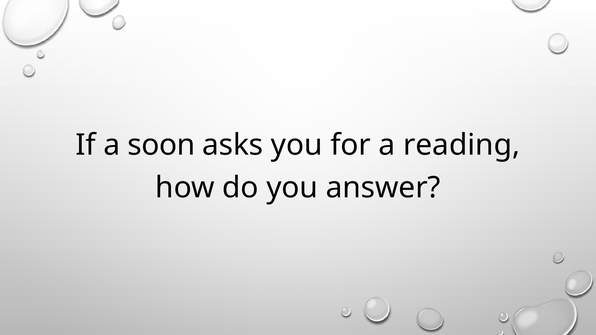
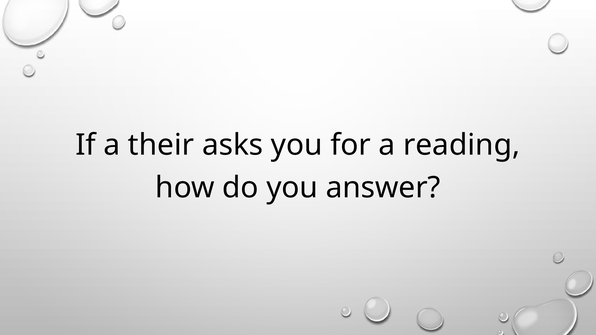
soon: soon -> their
